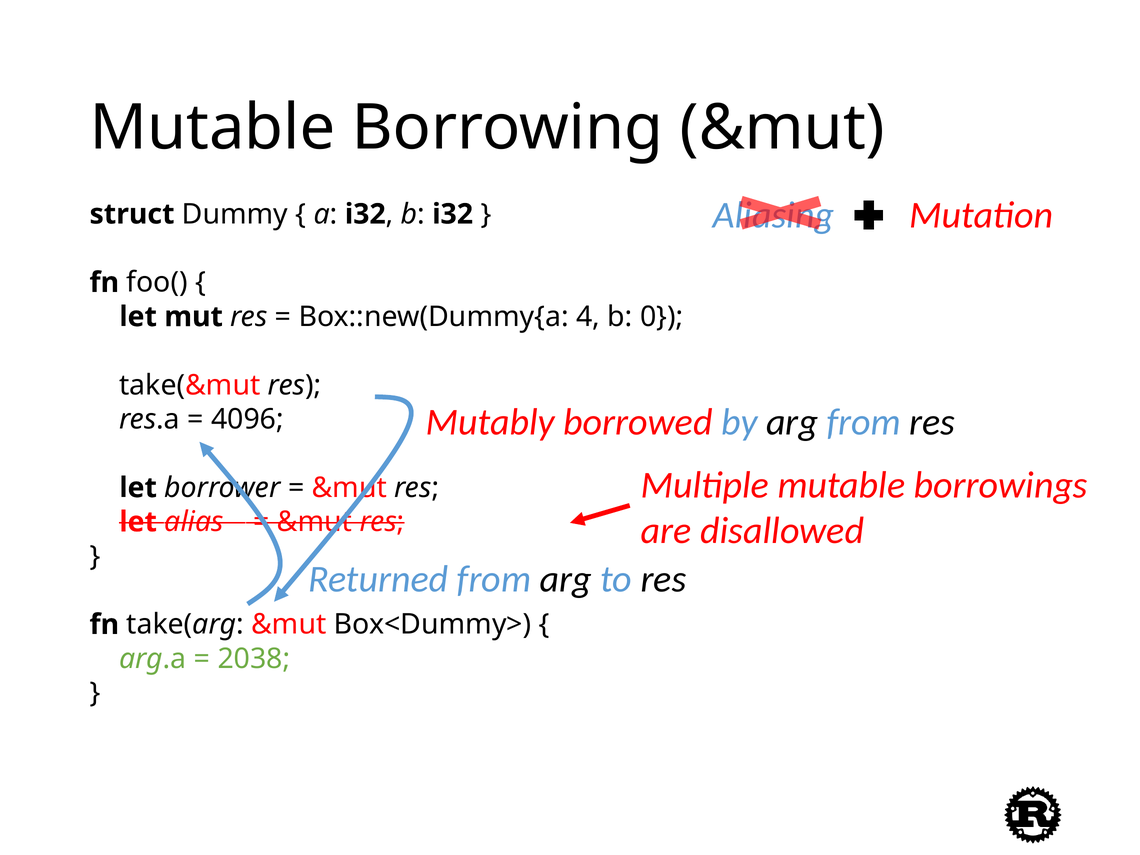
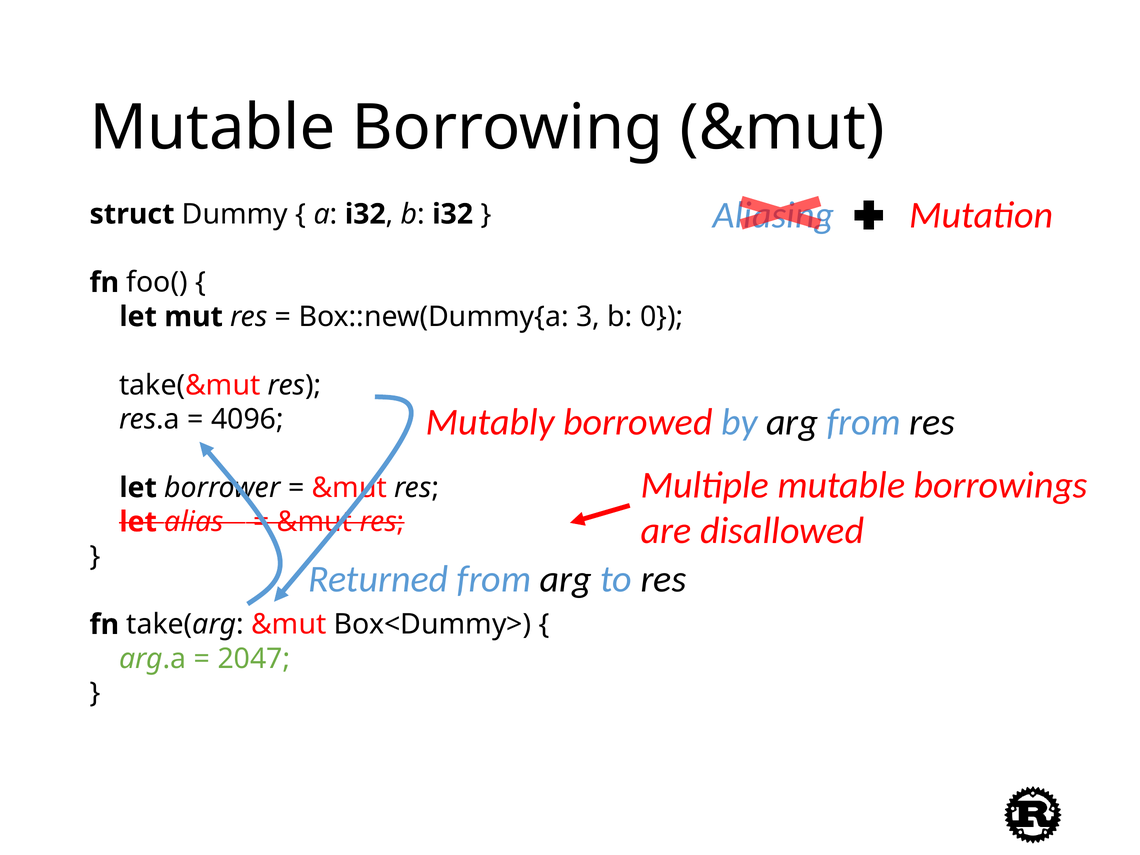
4: 4 -> 3
2038: 2038 -> 2047
